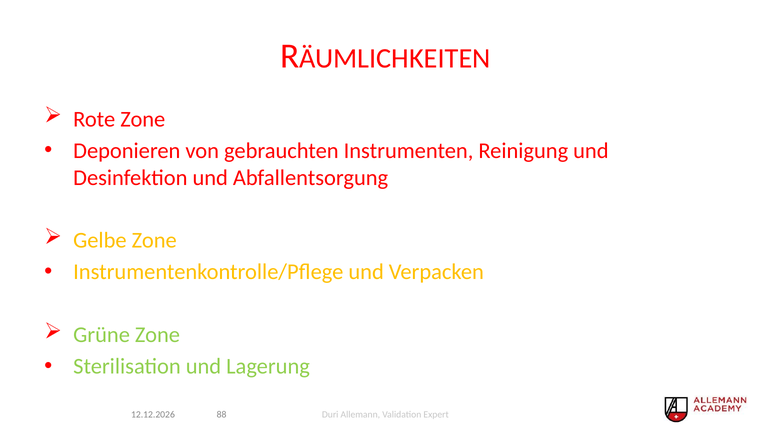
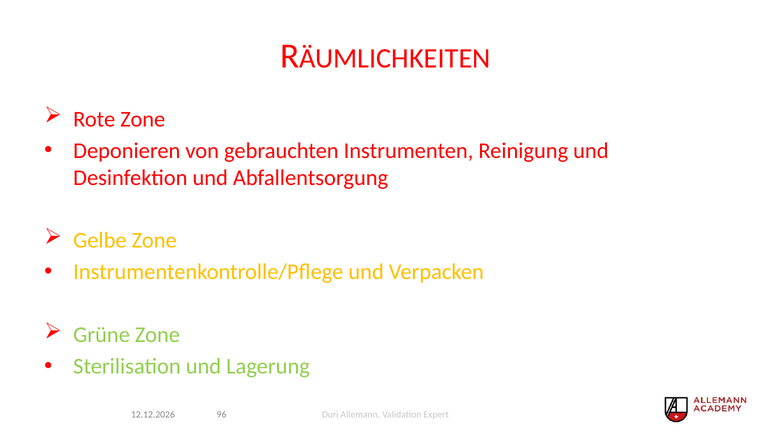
88: 88 -> 96
